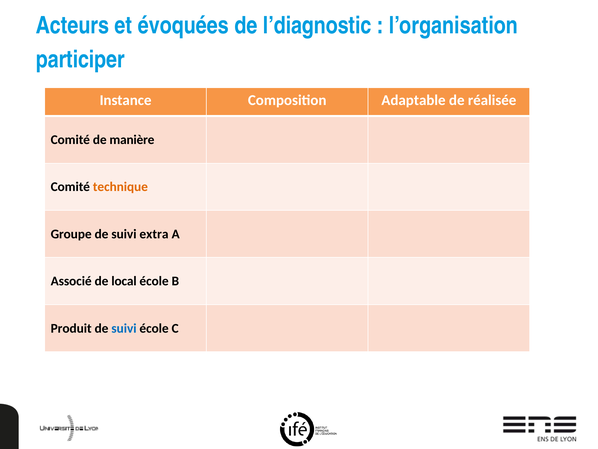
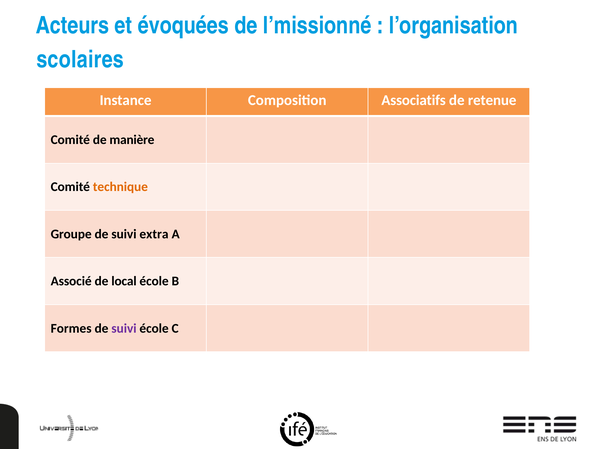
l’diagnostic: l’diagnostic -> l’missionné
participer: participer -> scolaires
Adaptable: Adaptable -> Associatifs
réalisée: réalisée -> retenue
Produit: Produit -> Formes
suivi at (124, 328) colour: blue -> purple
